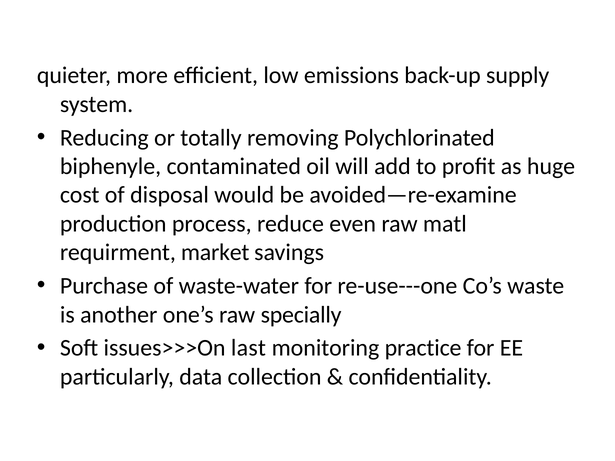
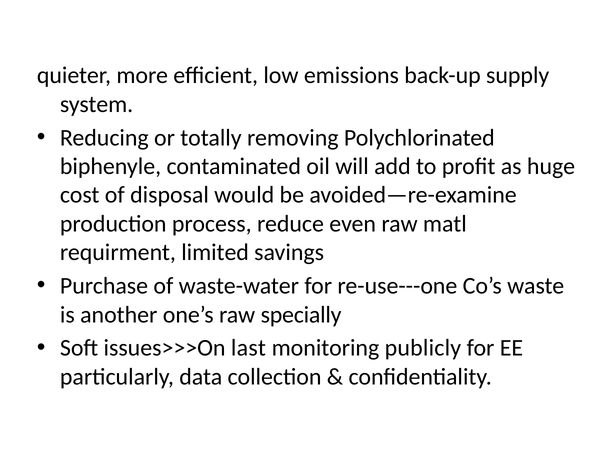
market: market -> limited
practice: practice -> publicly
